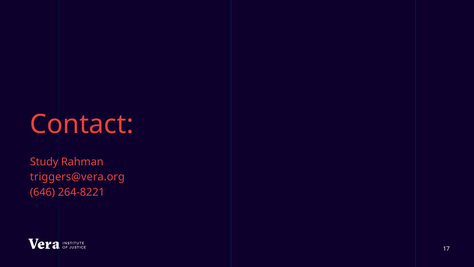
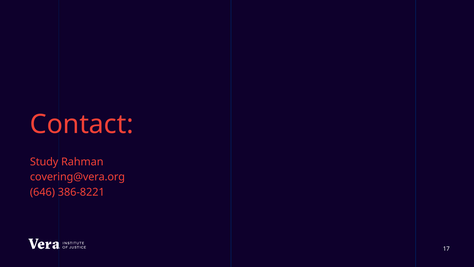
triggers@vera.org: triggers@vera.org -> covering@vera.org
264-8221: 264-8221 -> 386-8221
